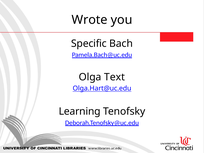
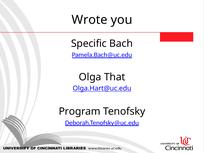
Text: Text -> That
Learning: Learning -> Program
